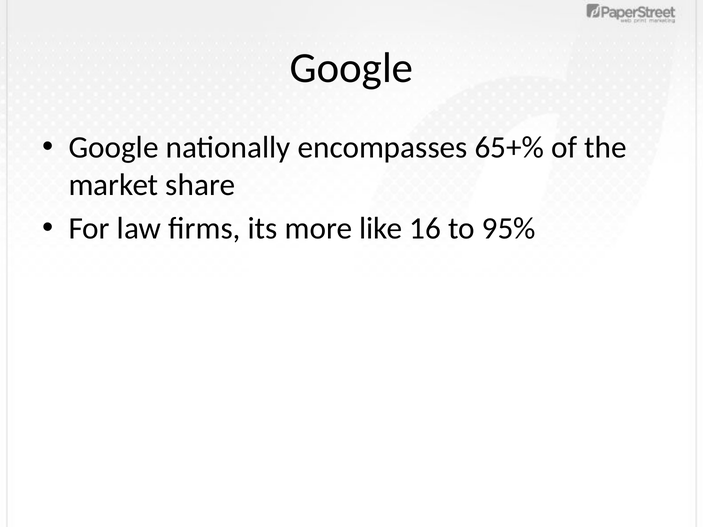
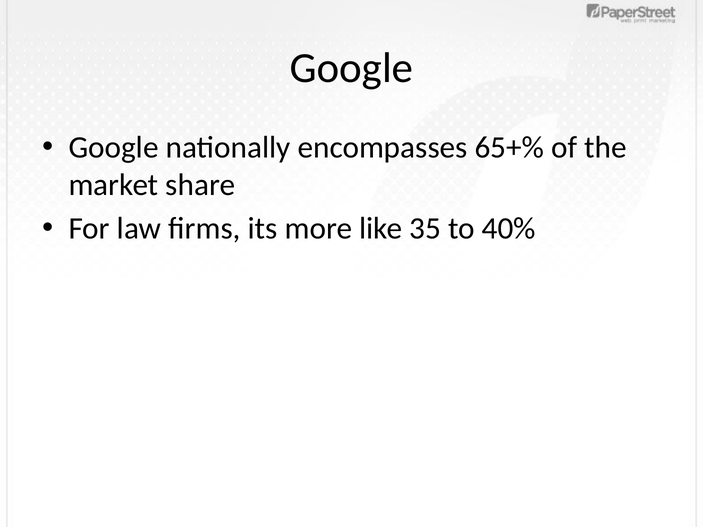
16: 16 -> 35
95%: 95% -> 40%
